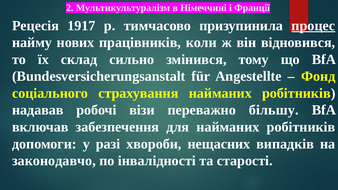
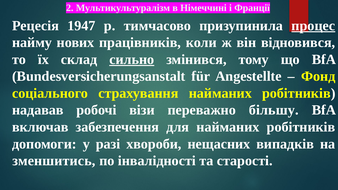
1917: 1917 -> 1947
сильно underline: none -> present
законодавчо: законодавчо -> зменшитись
